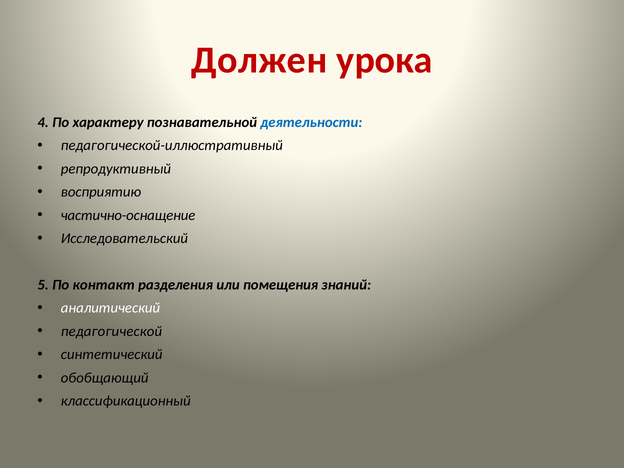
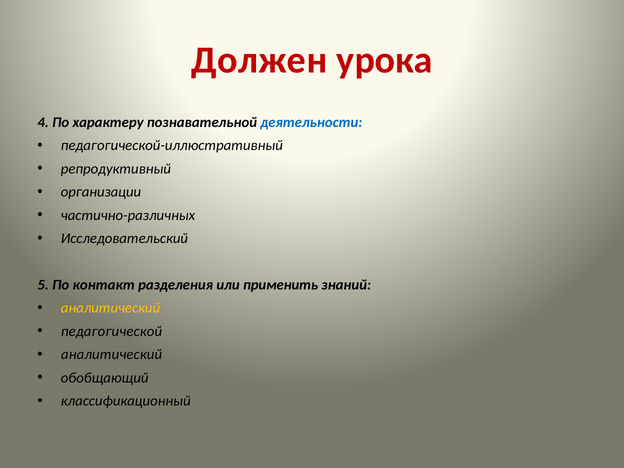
восприятию: восприятию -> организации
частично-оснащение: частично-оснащение -> частично-различных
помещения: помещения -> применить
аналитический at (110, 308) colour: white -> yellow
синтетический at (112, 355): синтетический -> аналитический
